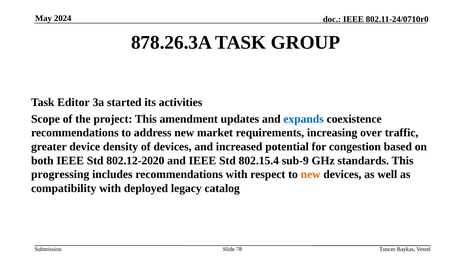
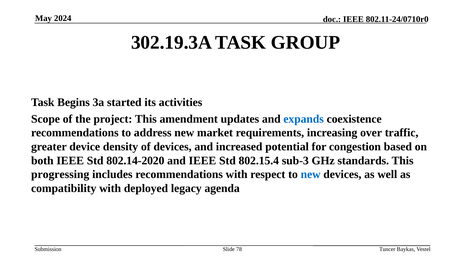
878.26.3A: 878.26.3A -> 302.19.3A
Editor: Editor -> Begins
802.12-2020: 802.12-2020 -> 802.14-2020
sub-9: sub-9 -> sub-3
new at (311, 174) colour: orange -> blue
catalog: catalog -> agenda
